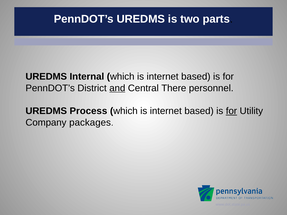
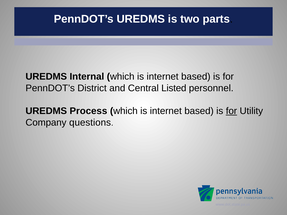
and underline: present -> none
There: There -> Listed
packages: packages -> questions
